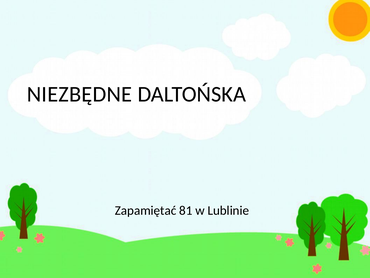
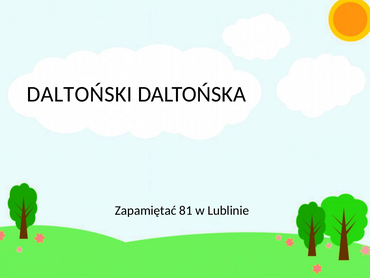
NIEZBĘDNE: NIEZBĘDNE -> DALTOŃSKI
